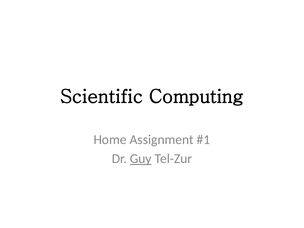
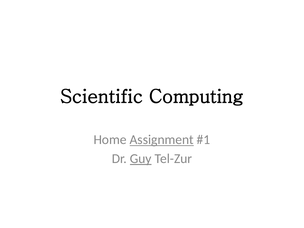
Assignment underline: none -> present
